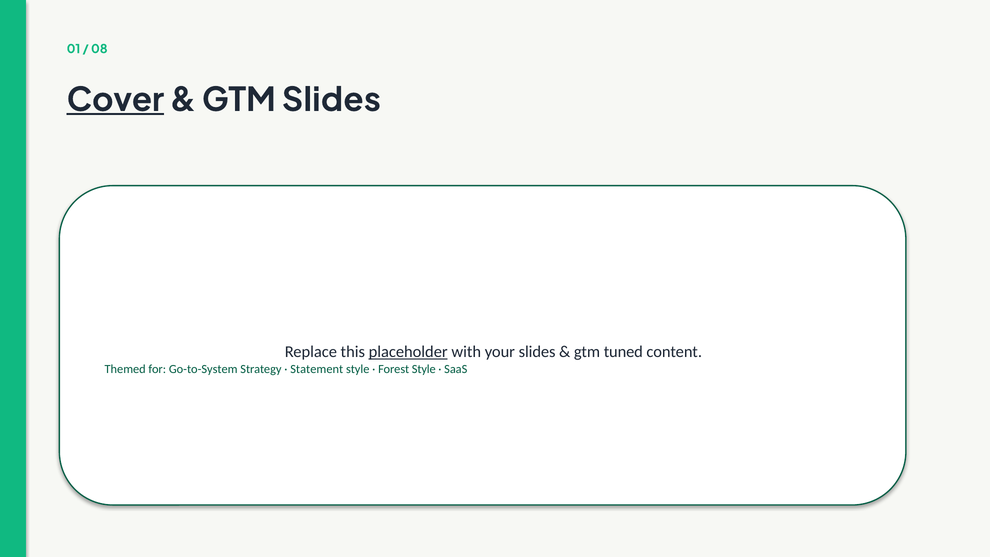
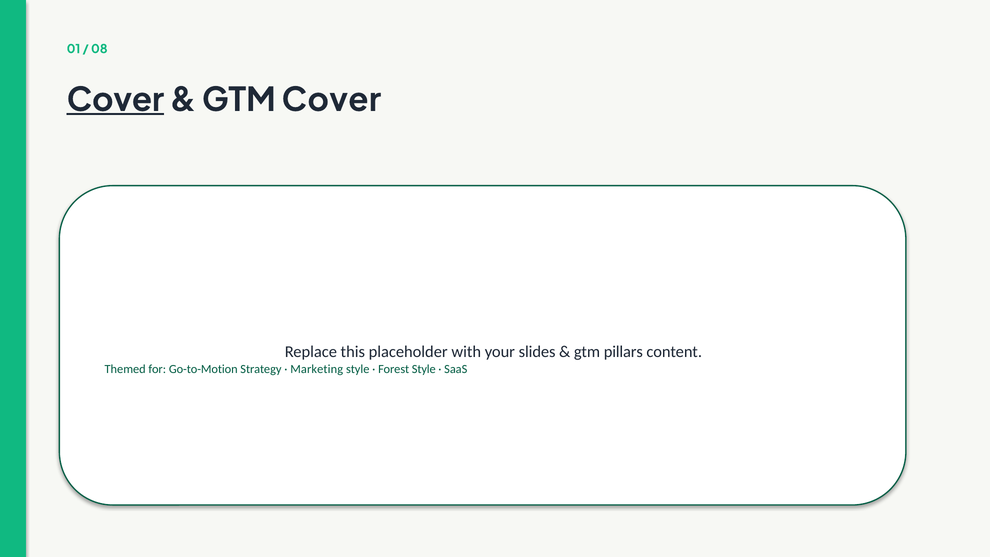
GTM Slides: Slides -> Cover
placeholder underline: present -> none
tuned: tuned -> pillars
Go-to-System: Go-to-System -> Go-to-Motion
Statement: Statement -> Marketing
